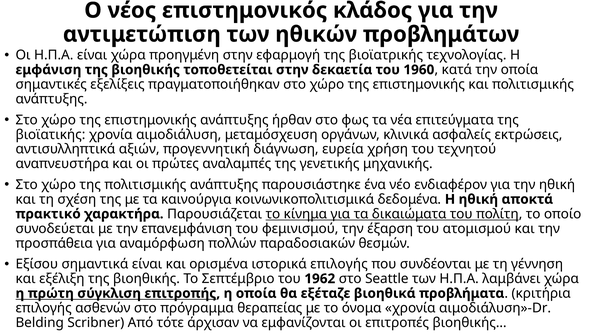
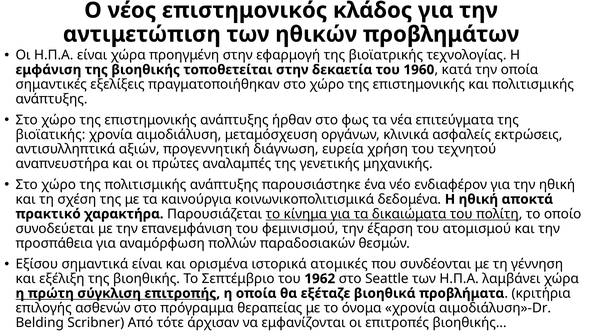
ιστορικά επιλογής: επιλογής -> ατομικές
